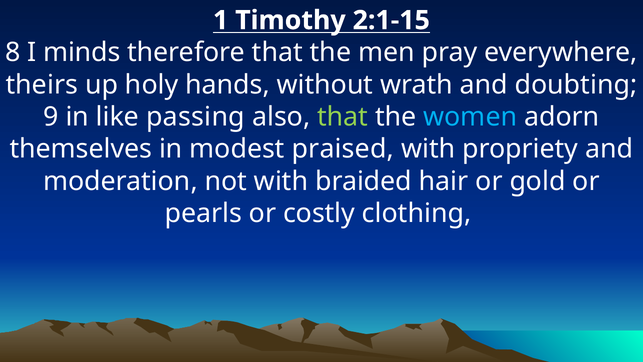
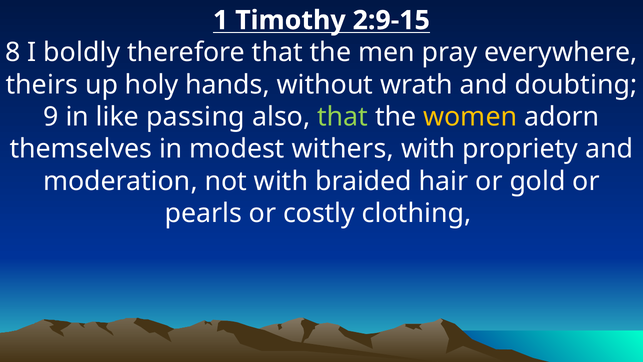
2:1-15: 2:1-15 -> 2:9-15
minds: minds -> boldly
women colour: light blue -> yellow
praised: praised -> withers
